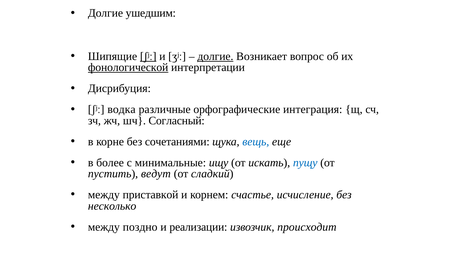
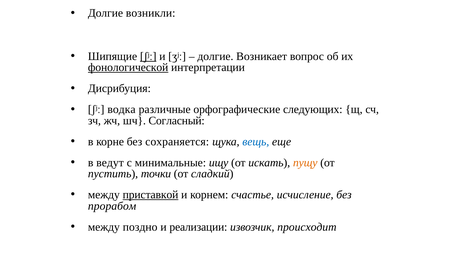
ушедшим: ушедшим -> возникли
долгие at (215, 56) underline: present -> none
интеграция: интеграция -> следующих
сочетаниями: сочетаниями -> сохраняется
более: более -> ведут
пущу colour: blue -> orange
ведут: ведут -> точки
приставкой underline: none -> present
несколько: несколько -> прорабом
